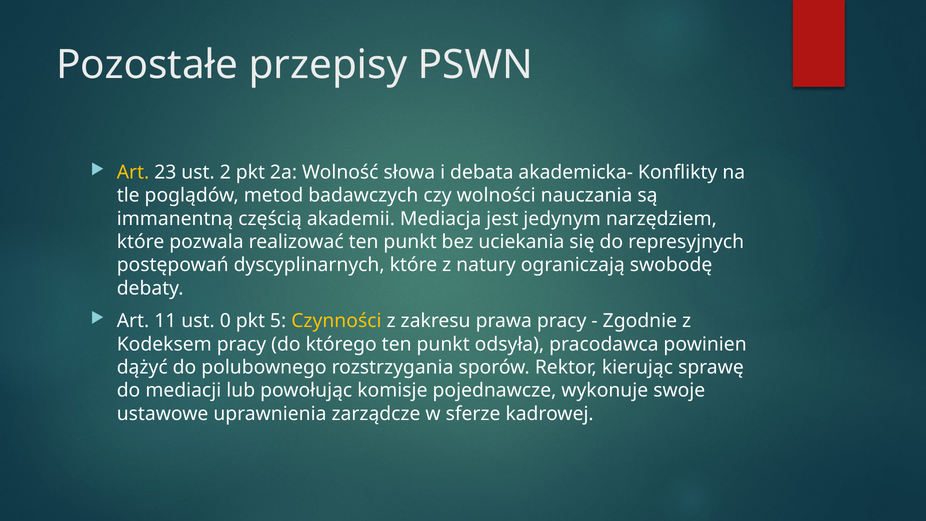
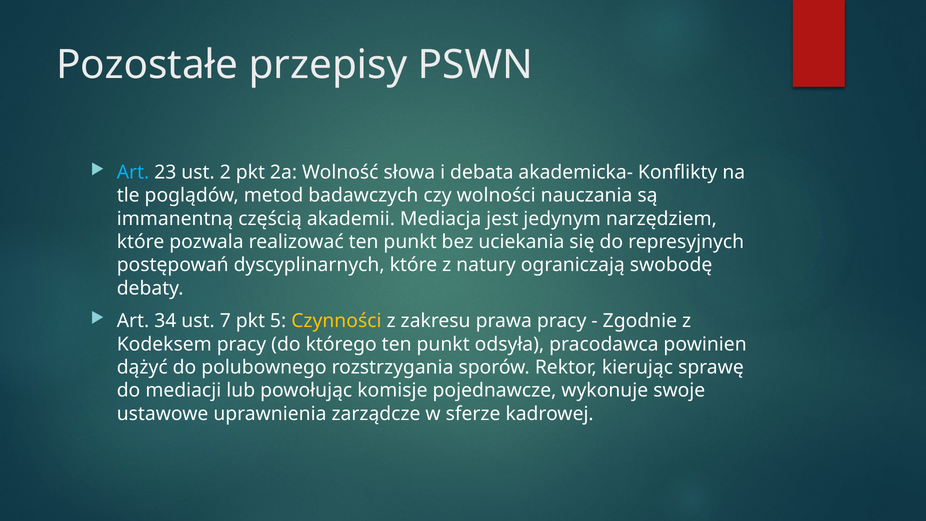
Art at (133, 172) colour: yellow -> light blue
11: 11 -> 34
0: 0 -> 7
